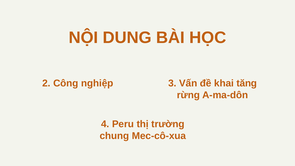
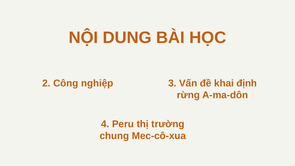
tăng: tăng -> định
